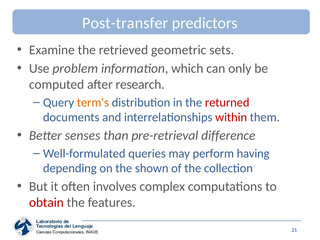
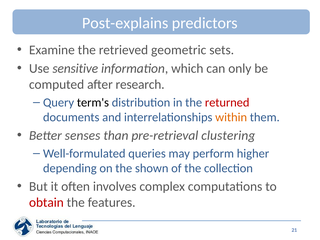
Post-transfer: Post-transfer -> Post-explains
problem: problem -> sensitive
term's colour: orange -> black
within colour: red -> orange
difference: difference -> clustering
having: having -> higher
